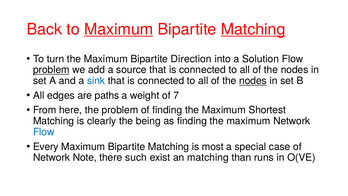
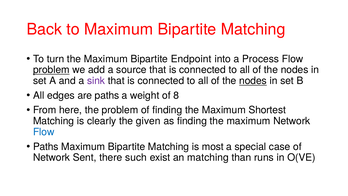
Maximum at (119, 29) underline: present -> none
Matching at (253, 29) underline: present -> none
Direction: Direction -> Endpoint
Solution: Solution -> Process
sink colour: blue -> purple
7: 7 -> 8
being: being -> given
Every at (46, 146): Every -> Paths
Note: Note -> Sent
